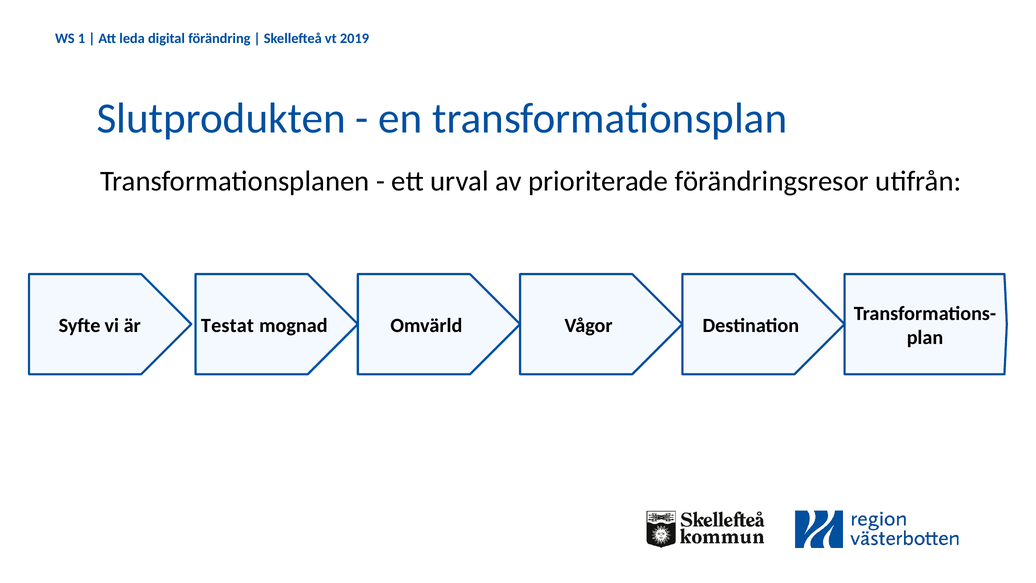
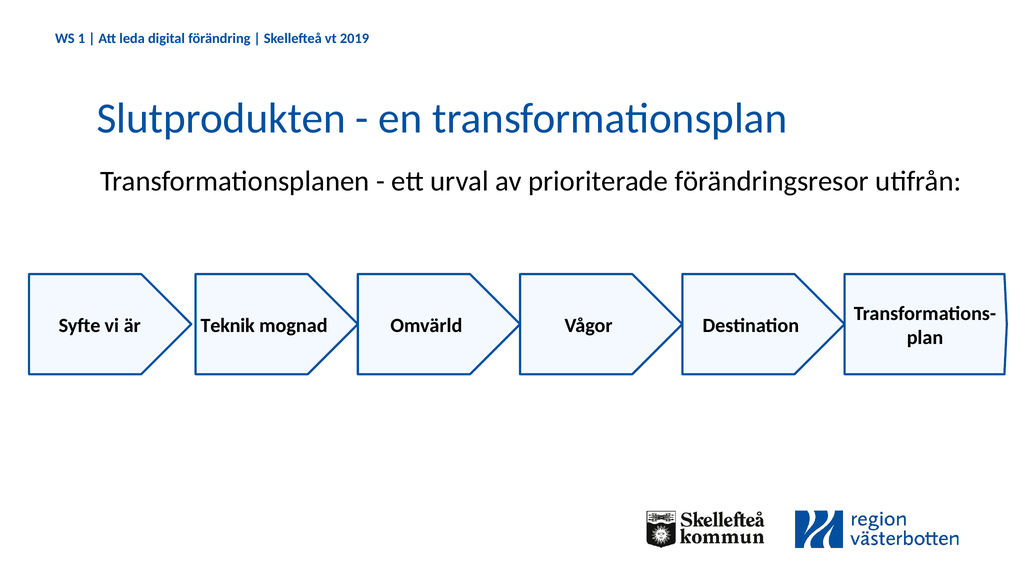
Testat: Testat -> Teknik
